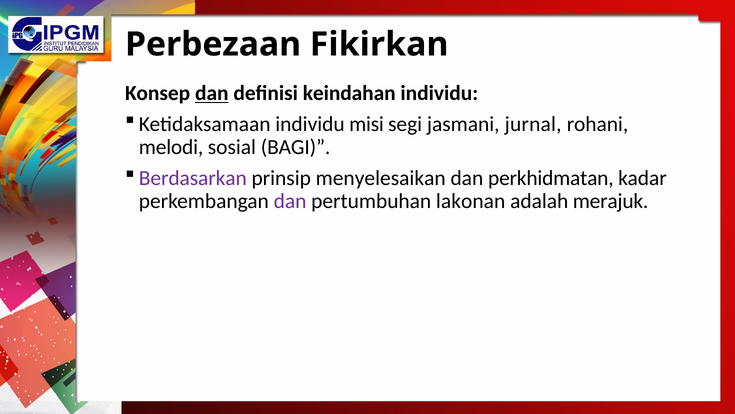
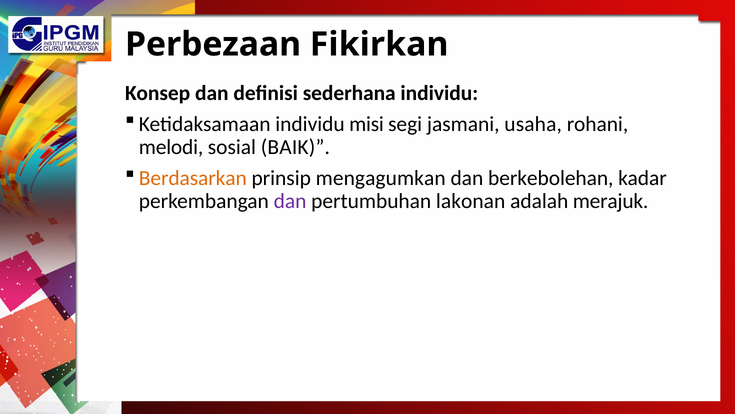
dan at (212, 93) underline: present -> none
keindahan: keindahan -> sederhana
jurnal: jurnal -> usaha
BAGI: BAGI -> BAIK
Berdasarkan colour: purple -> orange
menyelesaikan: menyelesaikan -> mengagumkan
perkhidmatan: perkhidmatan -> berkebolehan
